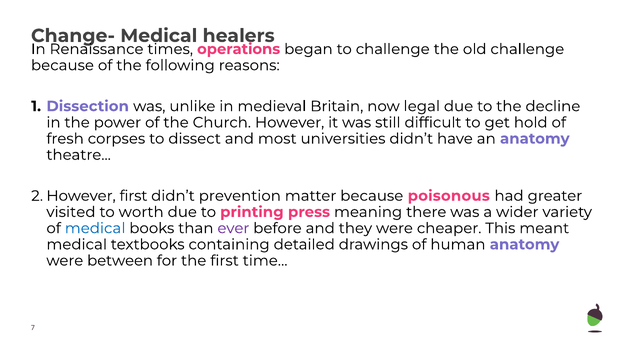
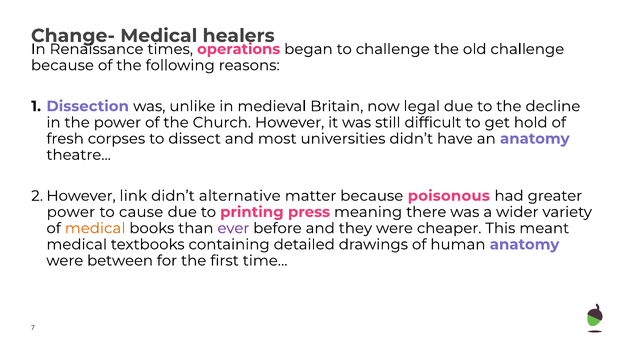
first at (133, 196): first -> link
prevention: prevention -> alternative
visited at (71, 212): visited -> power
worth: worth -> cause
medical at (95, 228) colour: blue -> orange
